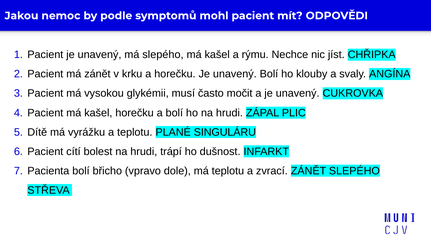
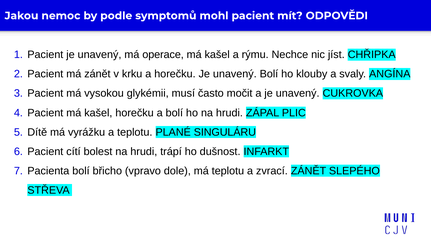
má slepého: slepého -> operace
